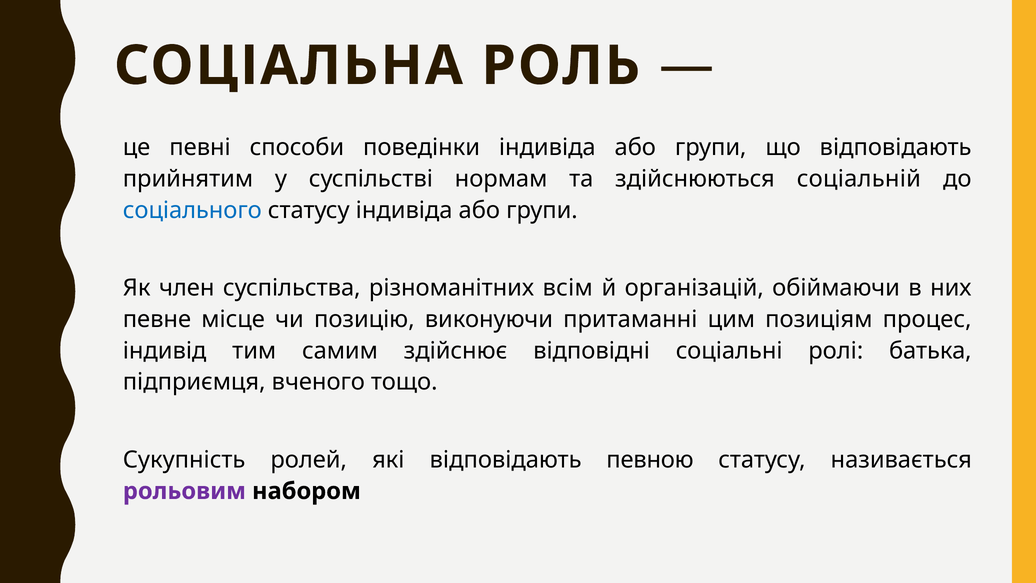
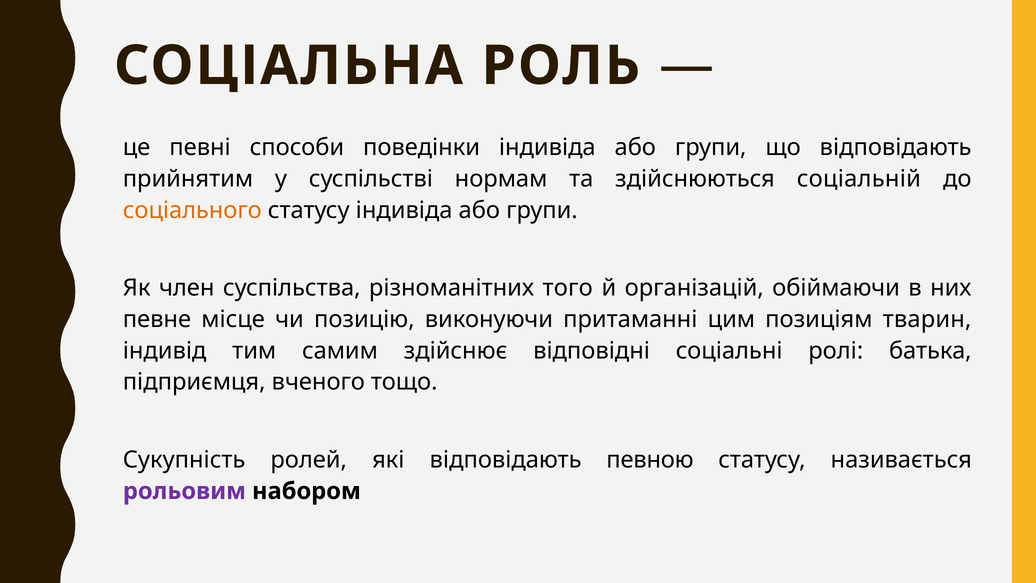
соціального colour: blue -> orange
всім: всім -> того
процес: процес -> тварин
